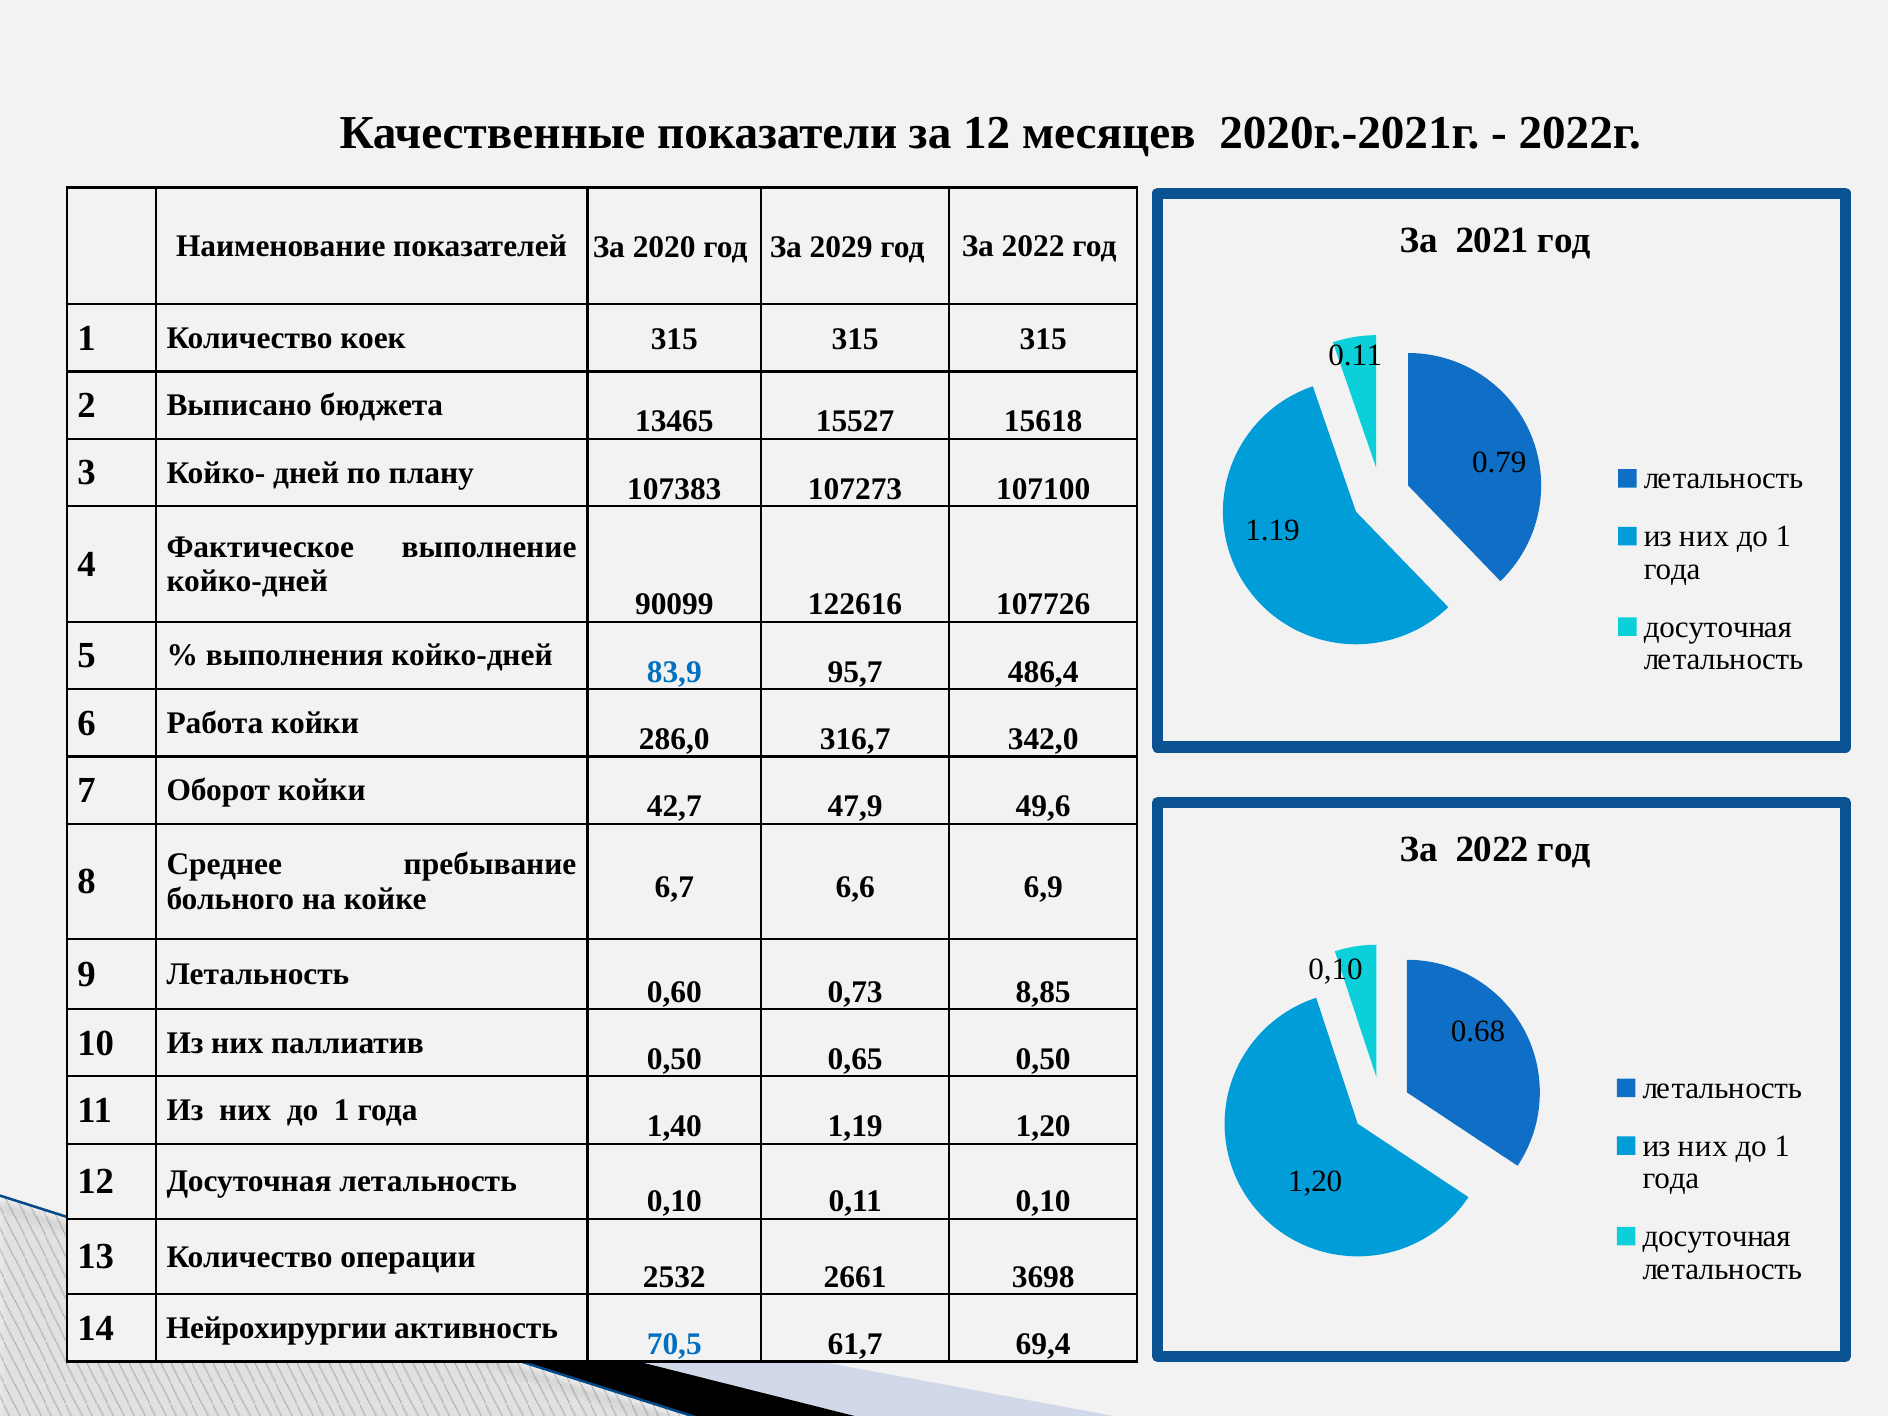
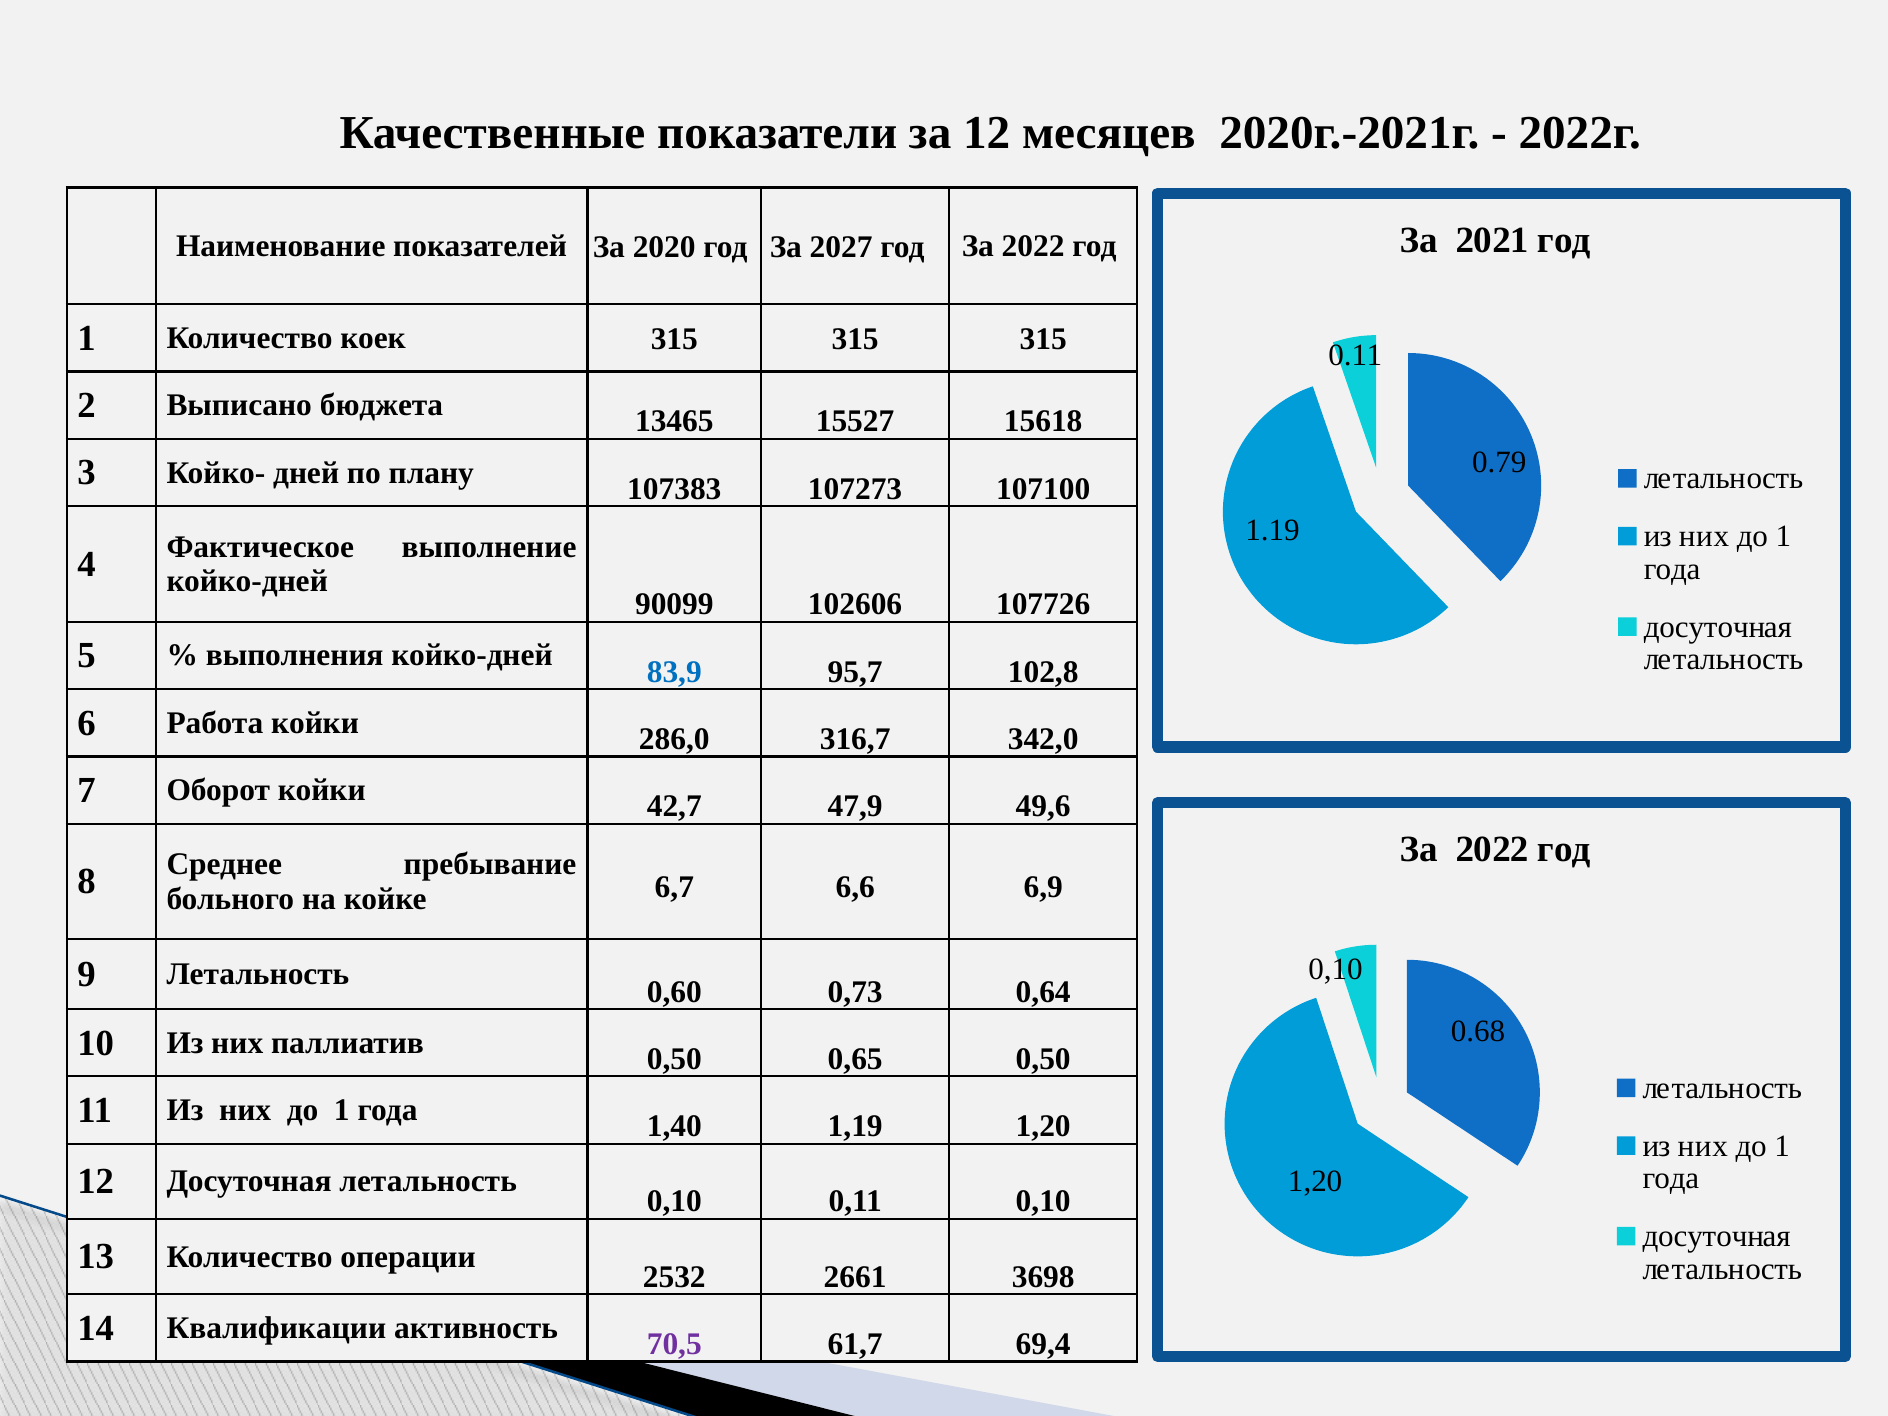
2029: 2029 -> 2027
122616: 122616 -> 102606
486,4: 486,4 -> 102,8
8,85: 8,85 -> 0,64
Нейрохирургии: Нейрохирургии -> Квалификации
70,5 colour: blue -> purple
